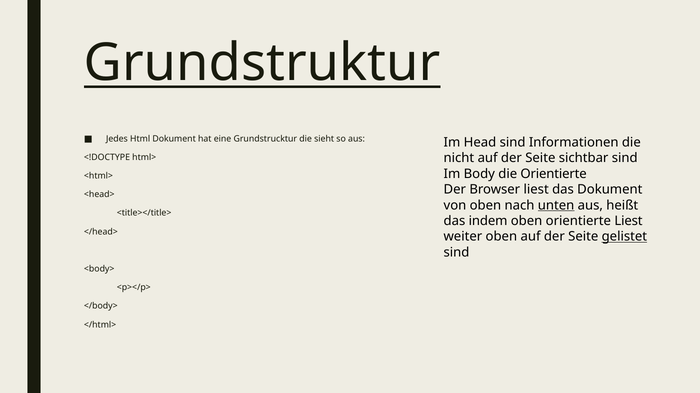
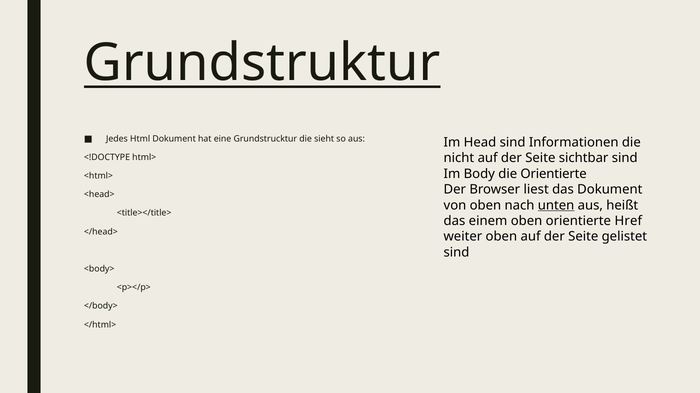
indem: indem -> einem
orientierte Liest: Liest -> Href
gelistet underline: present -> none
